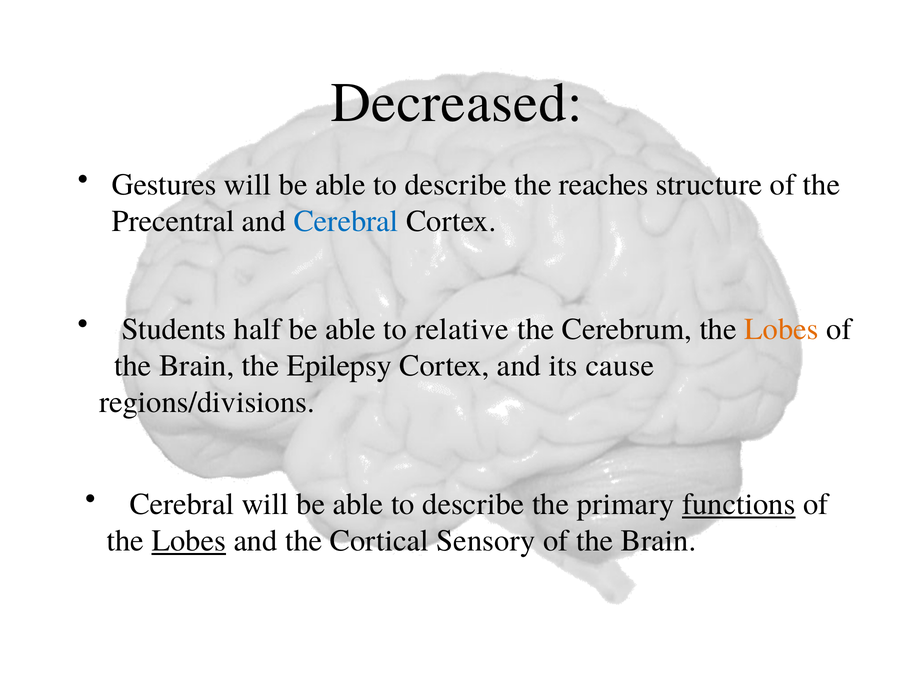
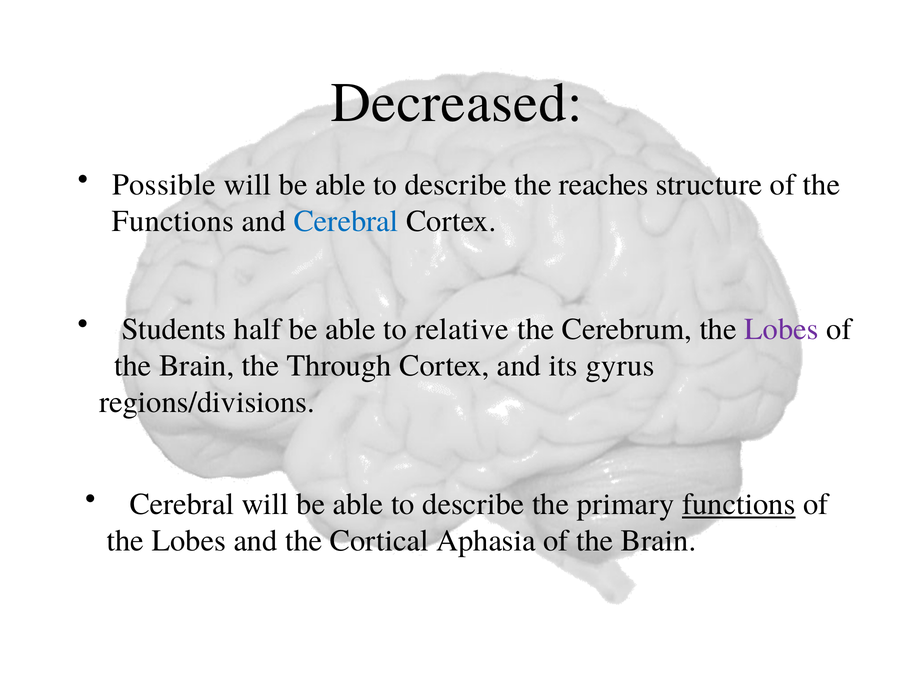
Gestures: Gestures -> Possible
Precentral at (173, 222): Precentral -> Functions
Lobes at (782, 330) colour: orange -> purple
Epilepsy: Epilepsy -> Through
cause: cause -> gyrus
Lobes at (189, 541) underline: present -> none
Sensory: Sensory -> Aphasia
